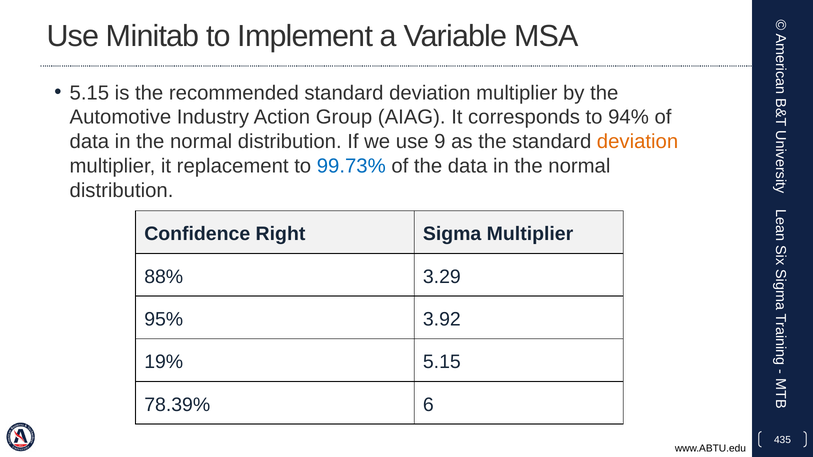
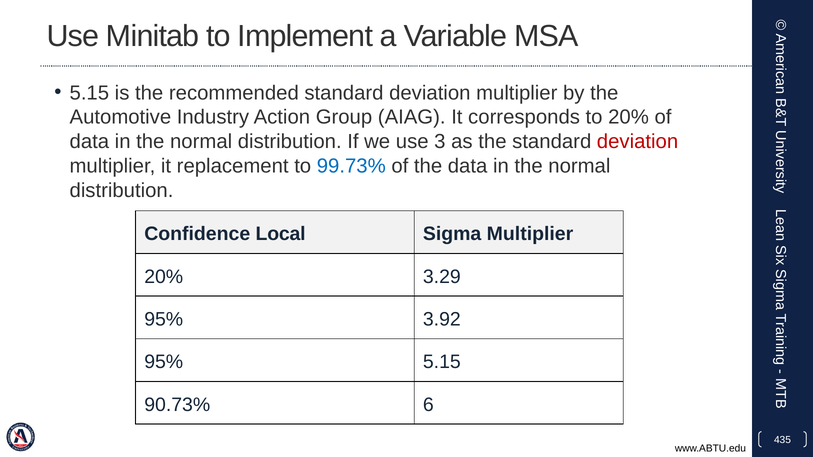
to 94%: 94% -> 20%
9: 9 -> 3
deviation at (638, 142) colour: orange -> red
Right: Right -> Local
88% at (164, 277): 88% -> 20%
19% at (164, 362): 19% -> 95%
78.39%: 78.39% -> 90.73%
